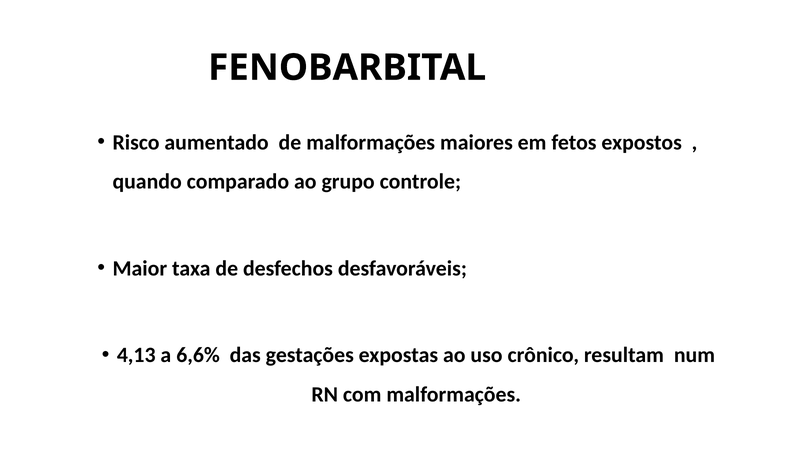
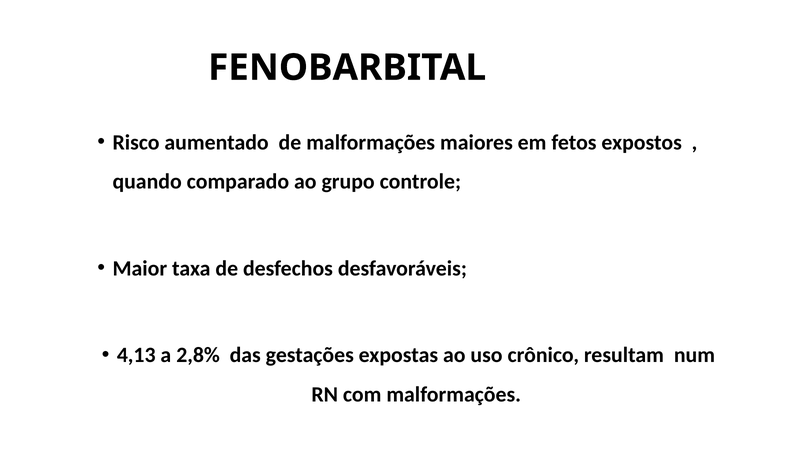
6,6%: 6,6% -> 2,8%
